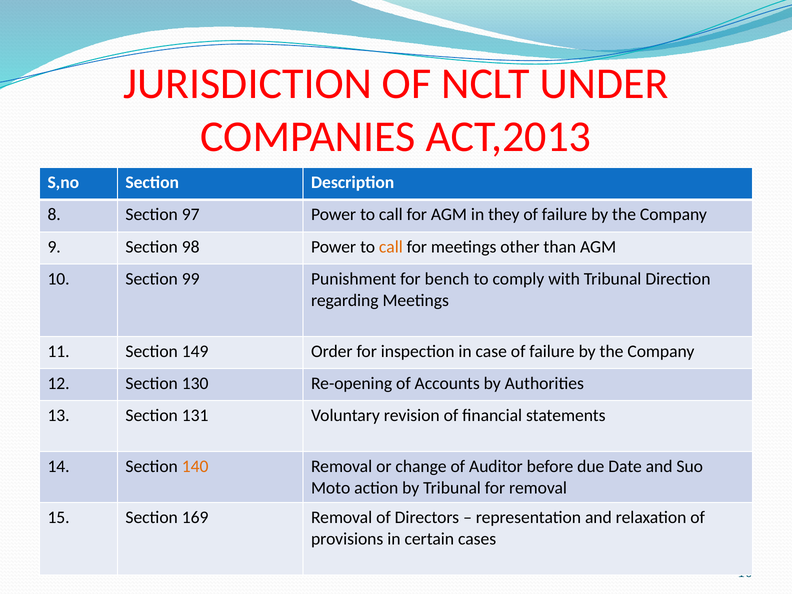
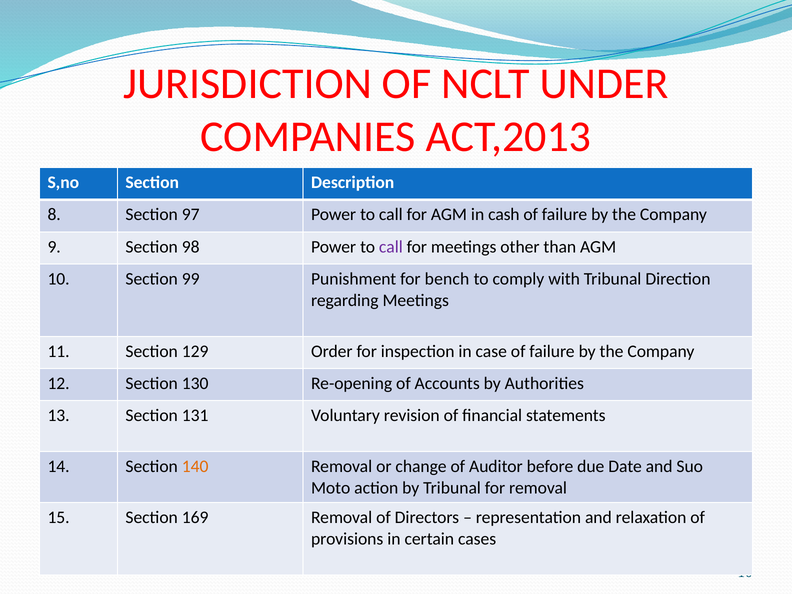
they: they -> cash
call at (391, 247) colour: orange -> purple
149: 149 -> 129
